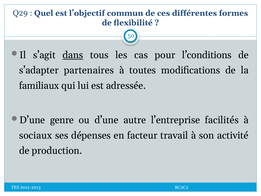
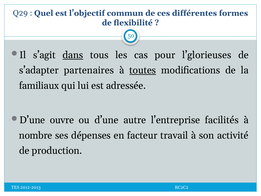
l’conditions: l’conditions -> l’glorieuses
toutes underline: none -> present
genre: genre -> ouvre
sociaux: sociaux -> nombre
